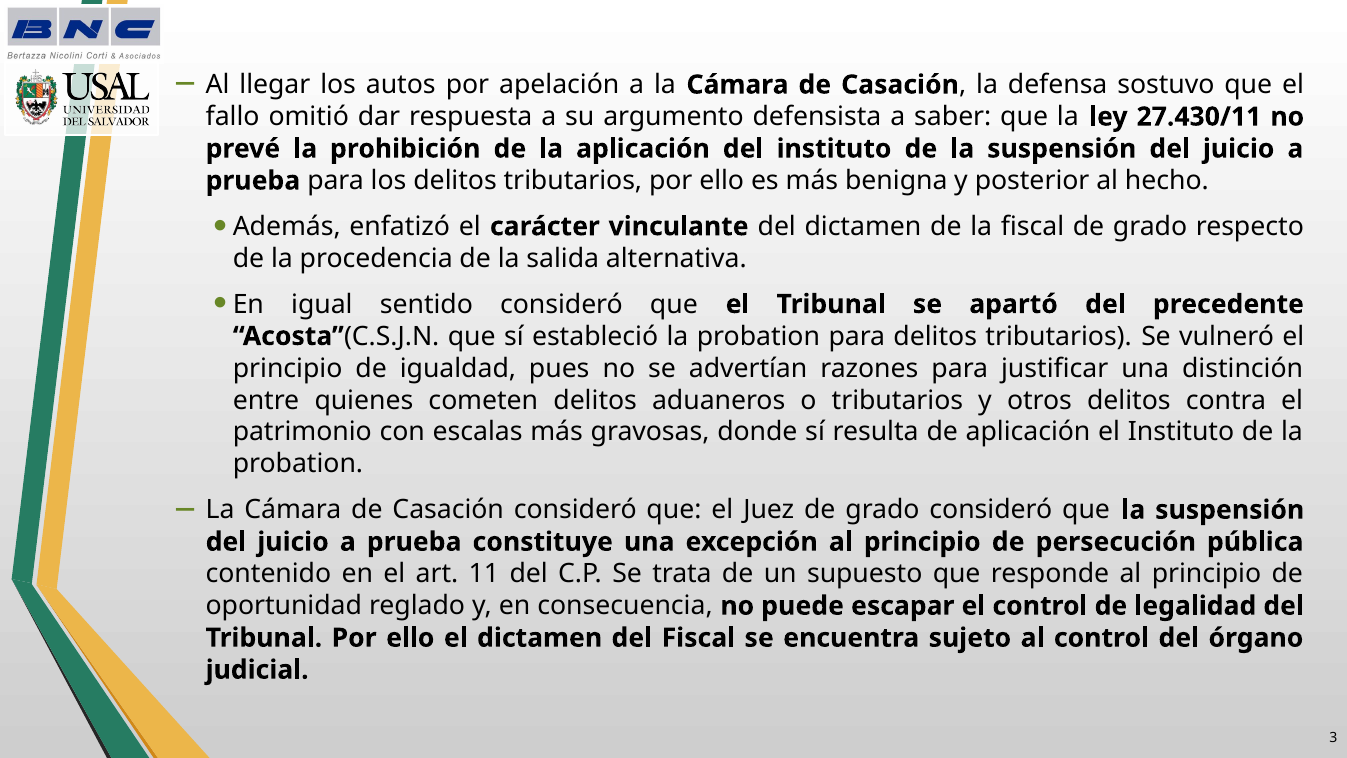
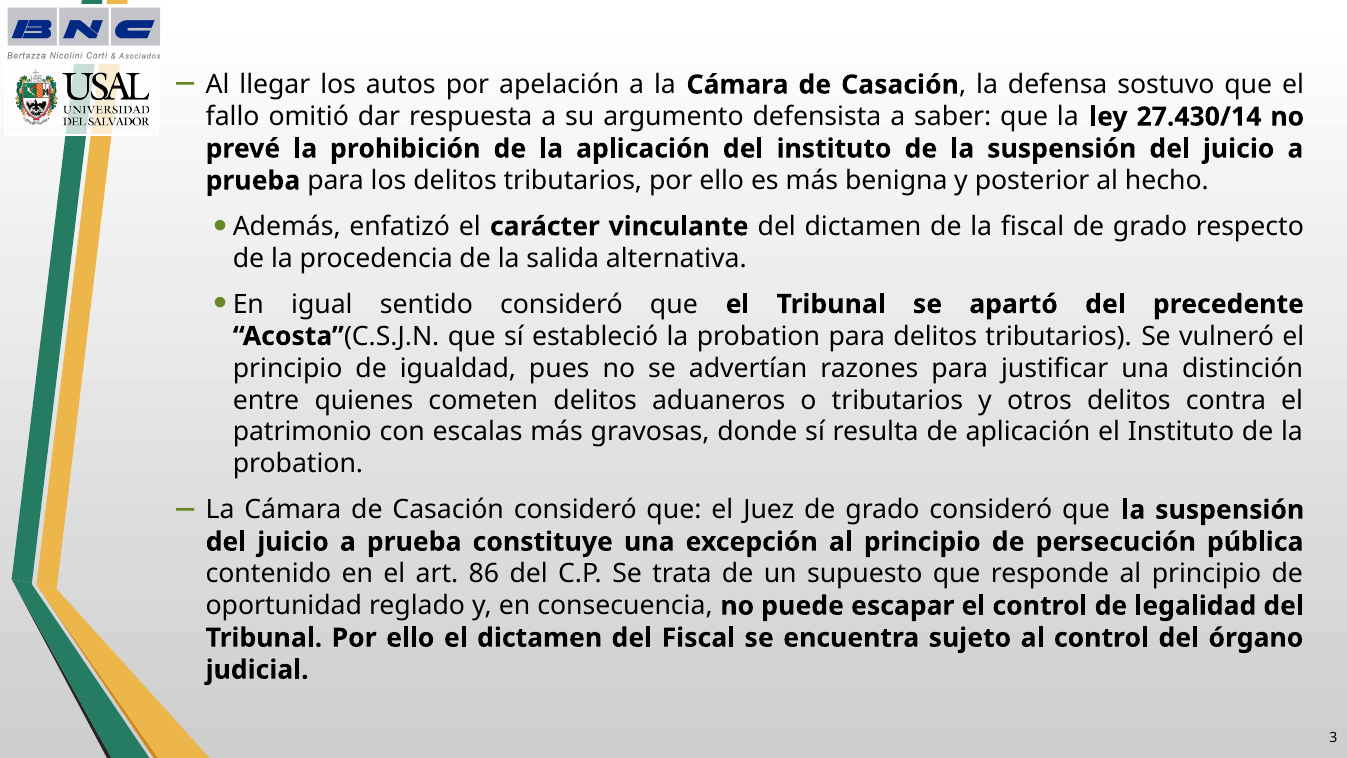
27.430/11: 27.430/11 -> 27.430/14
11: 11 -> 86
